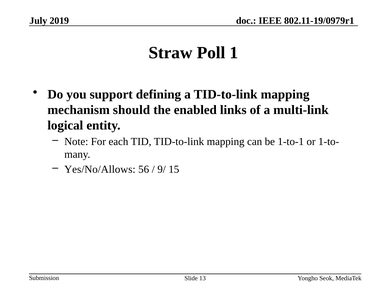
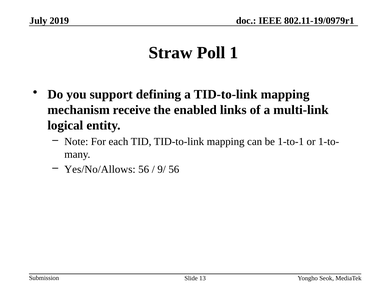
should: should -> receive
9/ 15: 15 -> 56
